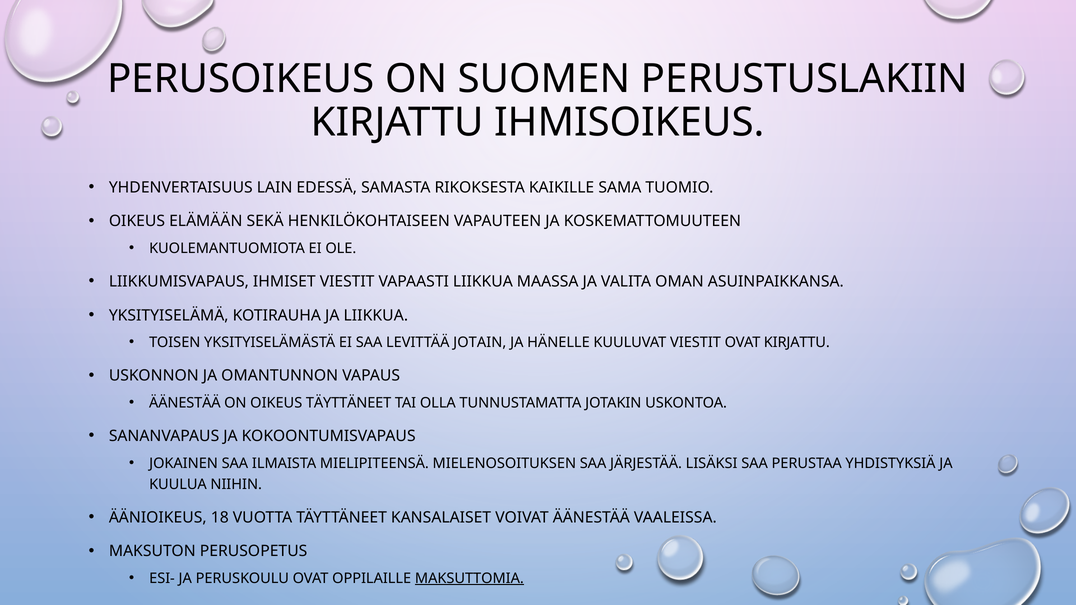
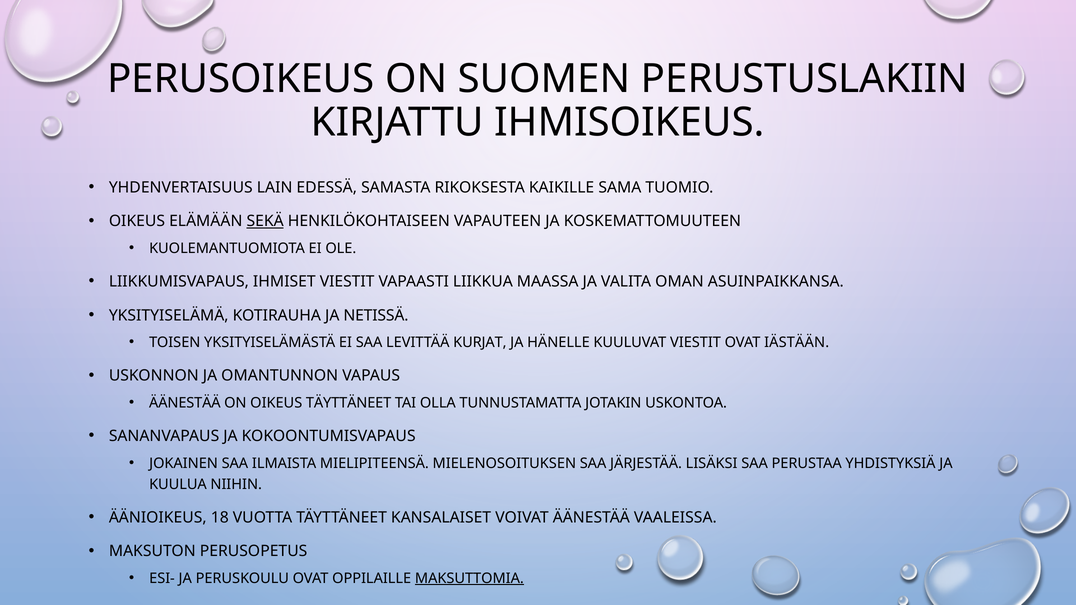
SEKÄ underline: none -> present
JA LIIKKUA: LIIKKUA -> NETISSÄ
JOTAIN: JOTAIN -> KURJAT
OVAT KIRJATTU: KIRJATTU -> IÄSTÄÄN
